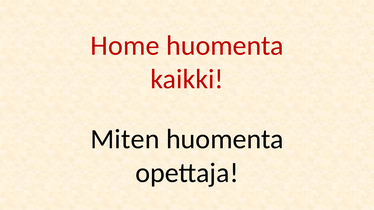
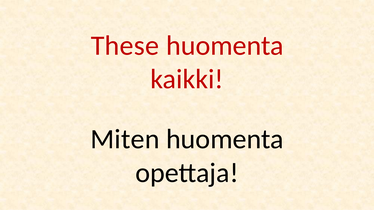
Home: Home -> These
